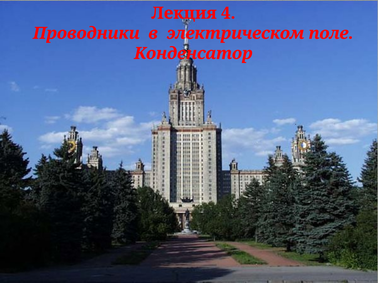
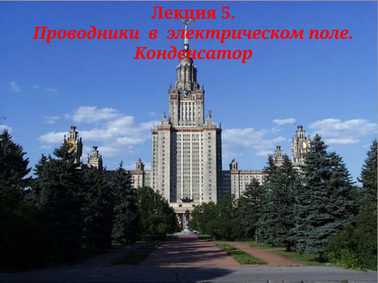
4: 4 -> 5
